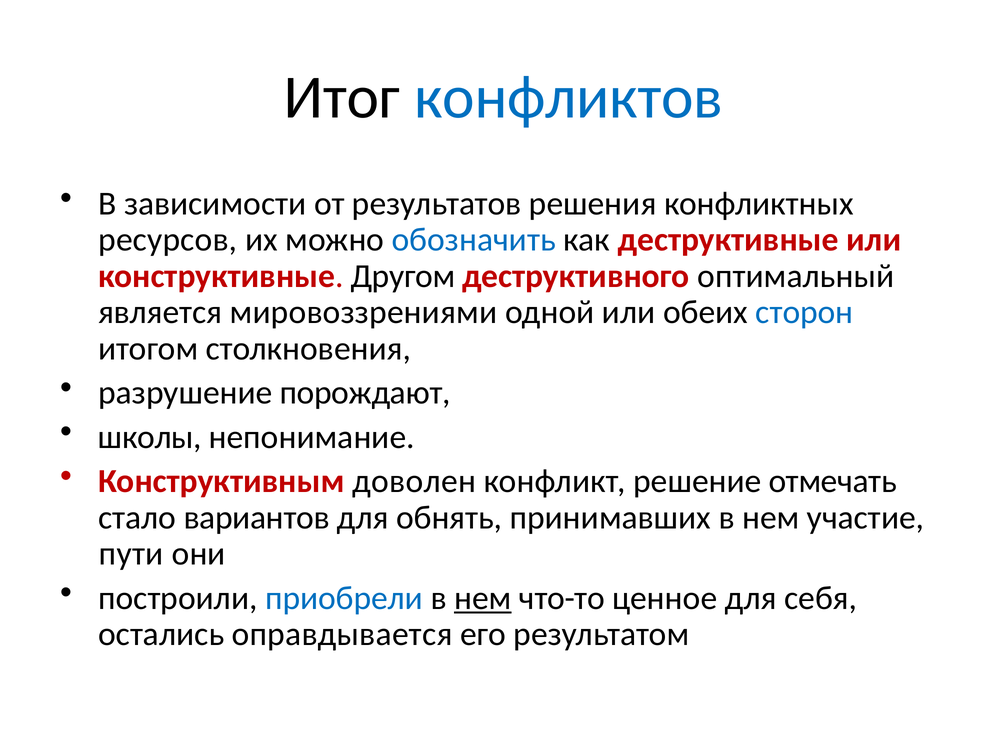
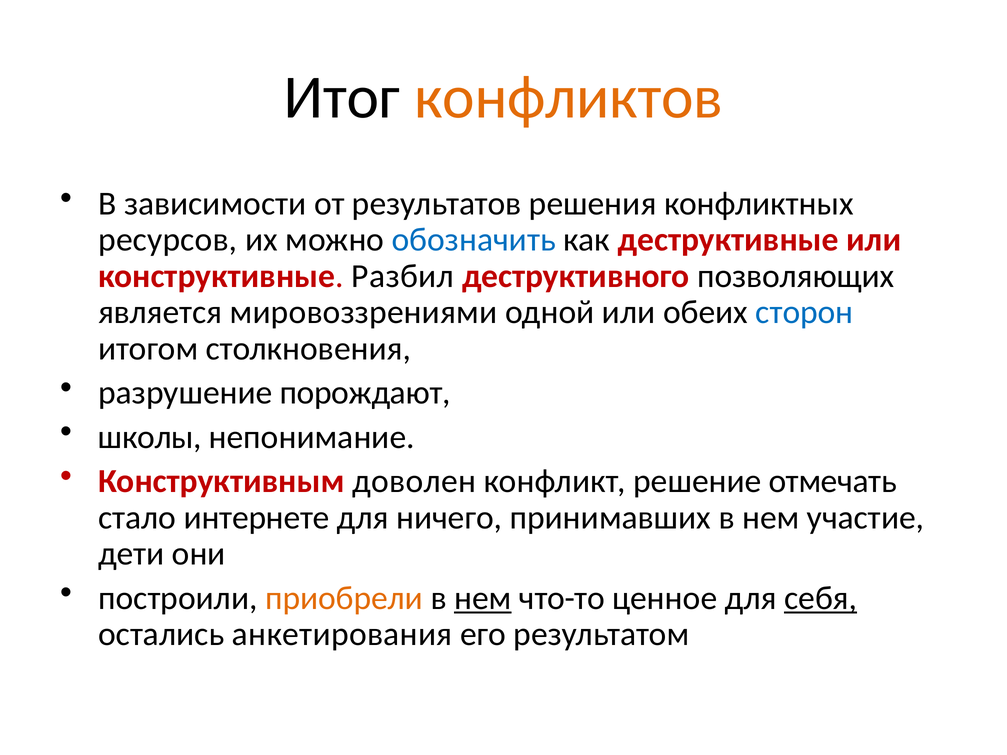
конфликтов colour: blue -> orange
Другом: Другом -> Разбил
оптимальный: оптимальный -> позволяющих
вариантов: вариантов -> интернете
обнять: обнять -> ничего
пути: пути -> дети
приобрели colour: blue -> orange
себя underline: none -> present
оправдывается: оправдывается -> анкетирования
